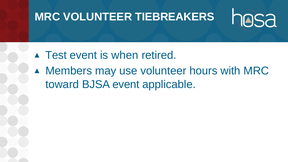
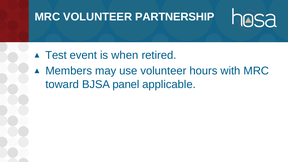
TIEBREAKERS: TIEBREAKERS -> PARTNERSHIP
BJSA event: event -> panel
